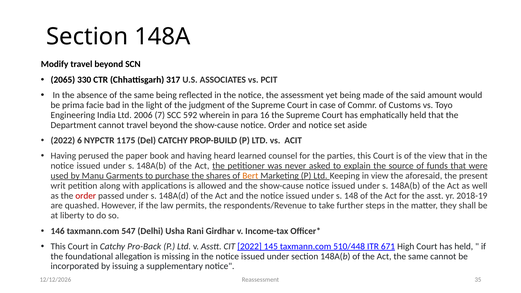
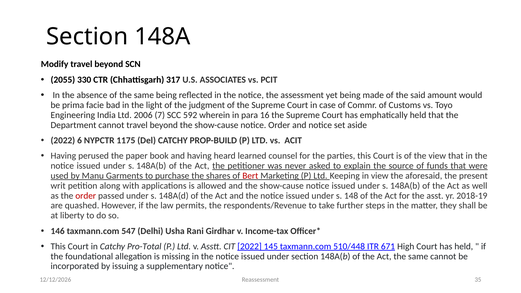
2065: 2065 -> 2055
Bert colour: orange -> red
Pro-Back: Pro-Back -> Pro-Total
